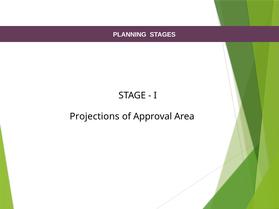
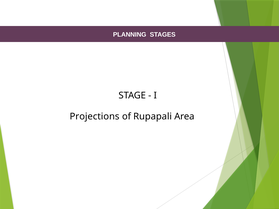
Approval: Approval -> Rupapali
